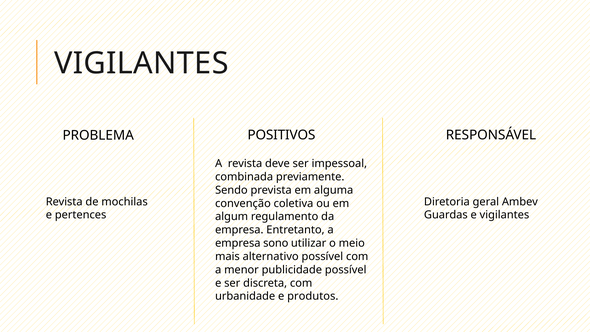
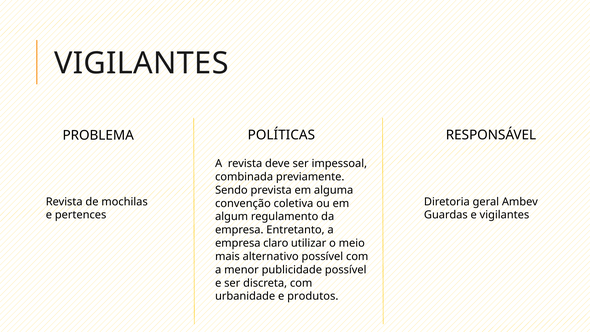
POSITIVOS: POSITIVOS -> POLÍTICAS
sono: sono -> claro
